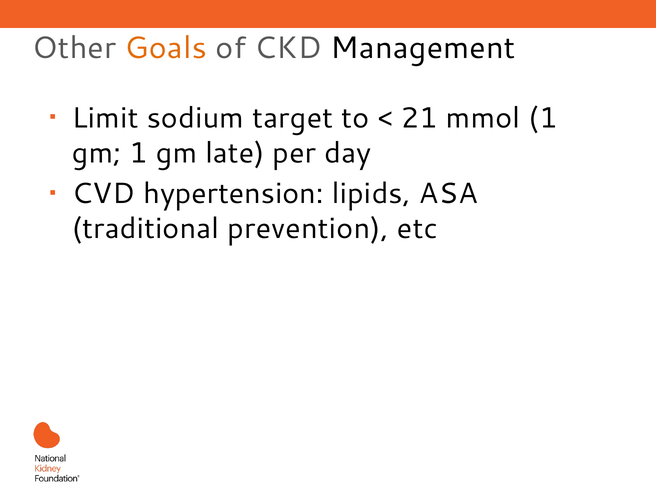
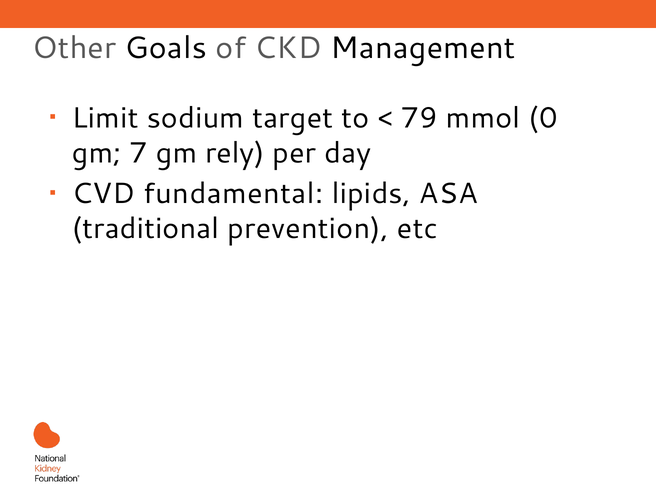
Goals colour: orange -> black
21: 21 -> 79
mmol 1: 1 -> 0
gm 1: 1 -> 7
late: late -> rely
hypertension: hypertension -> fundamental
